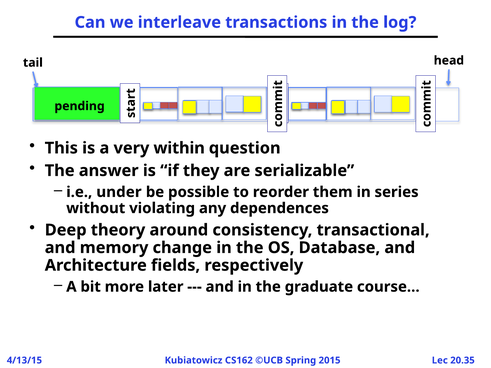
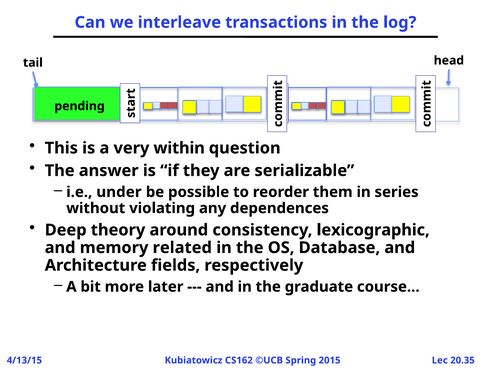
transactional: transactional -> lexicographic
change: change -> related
